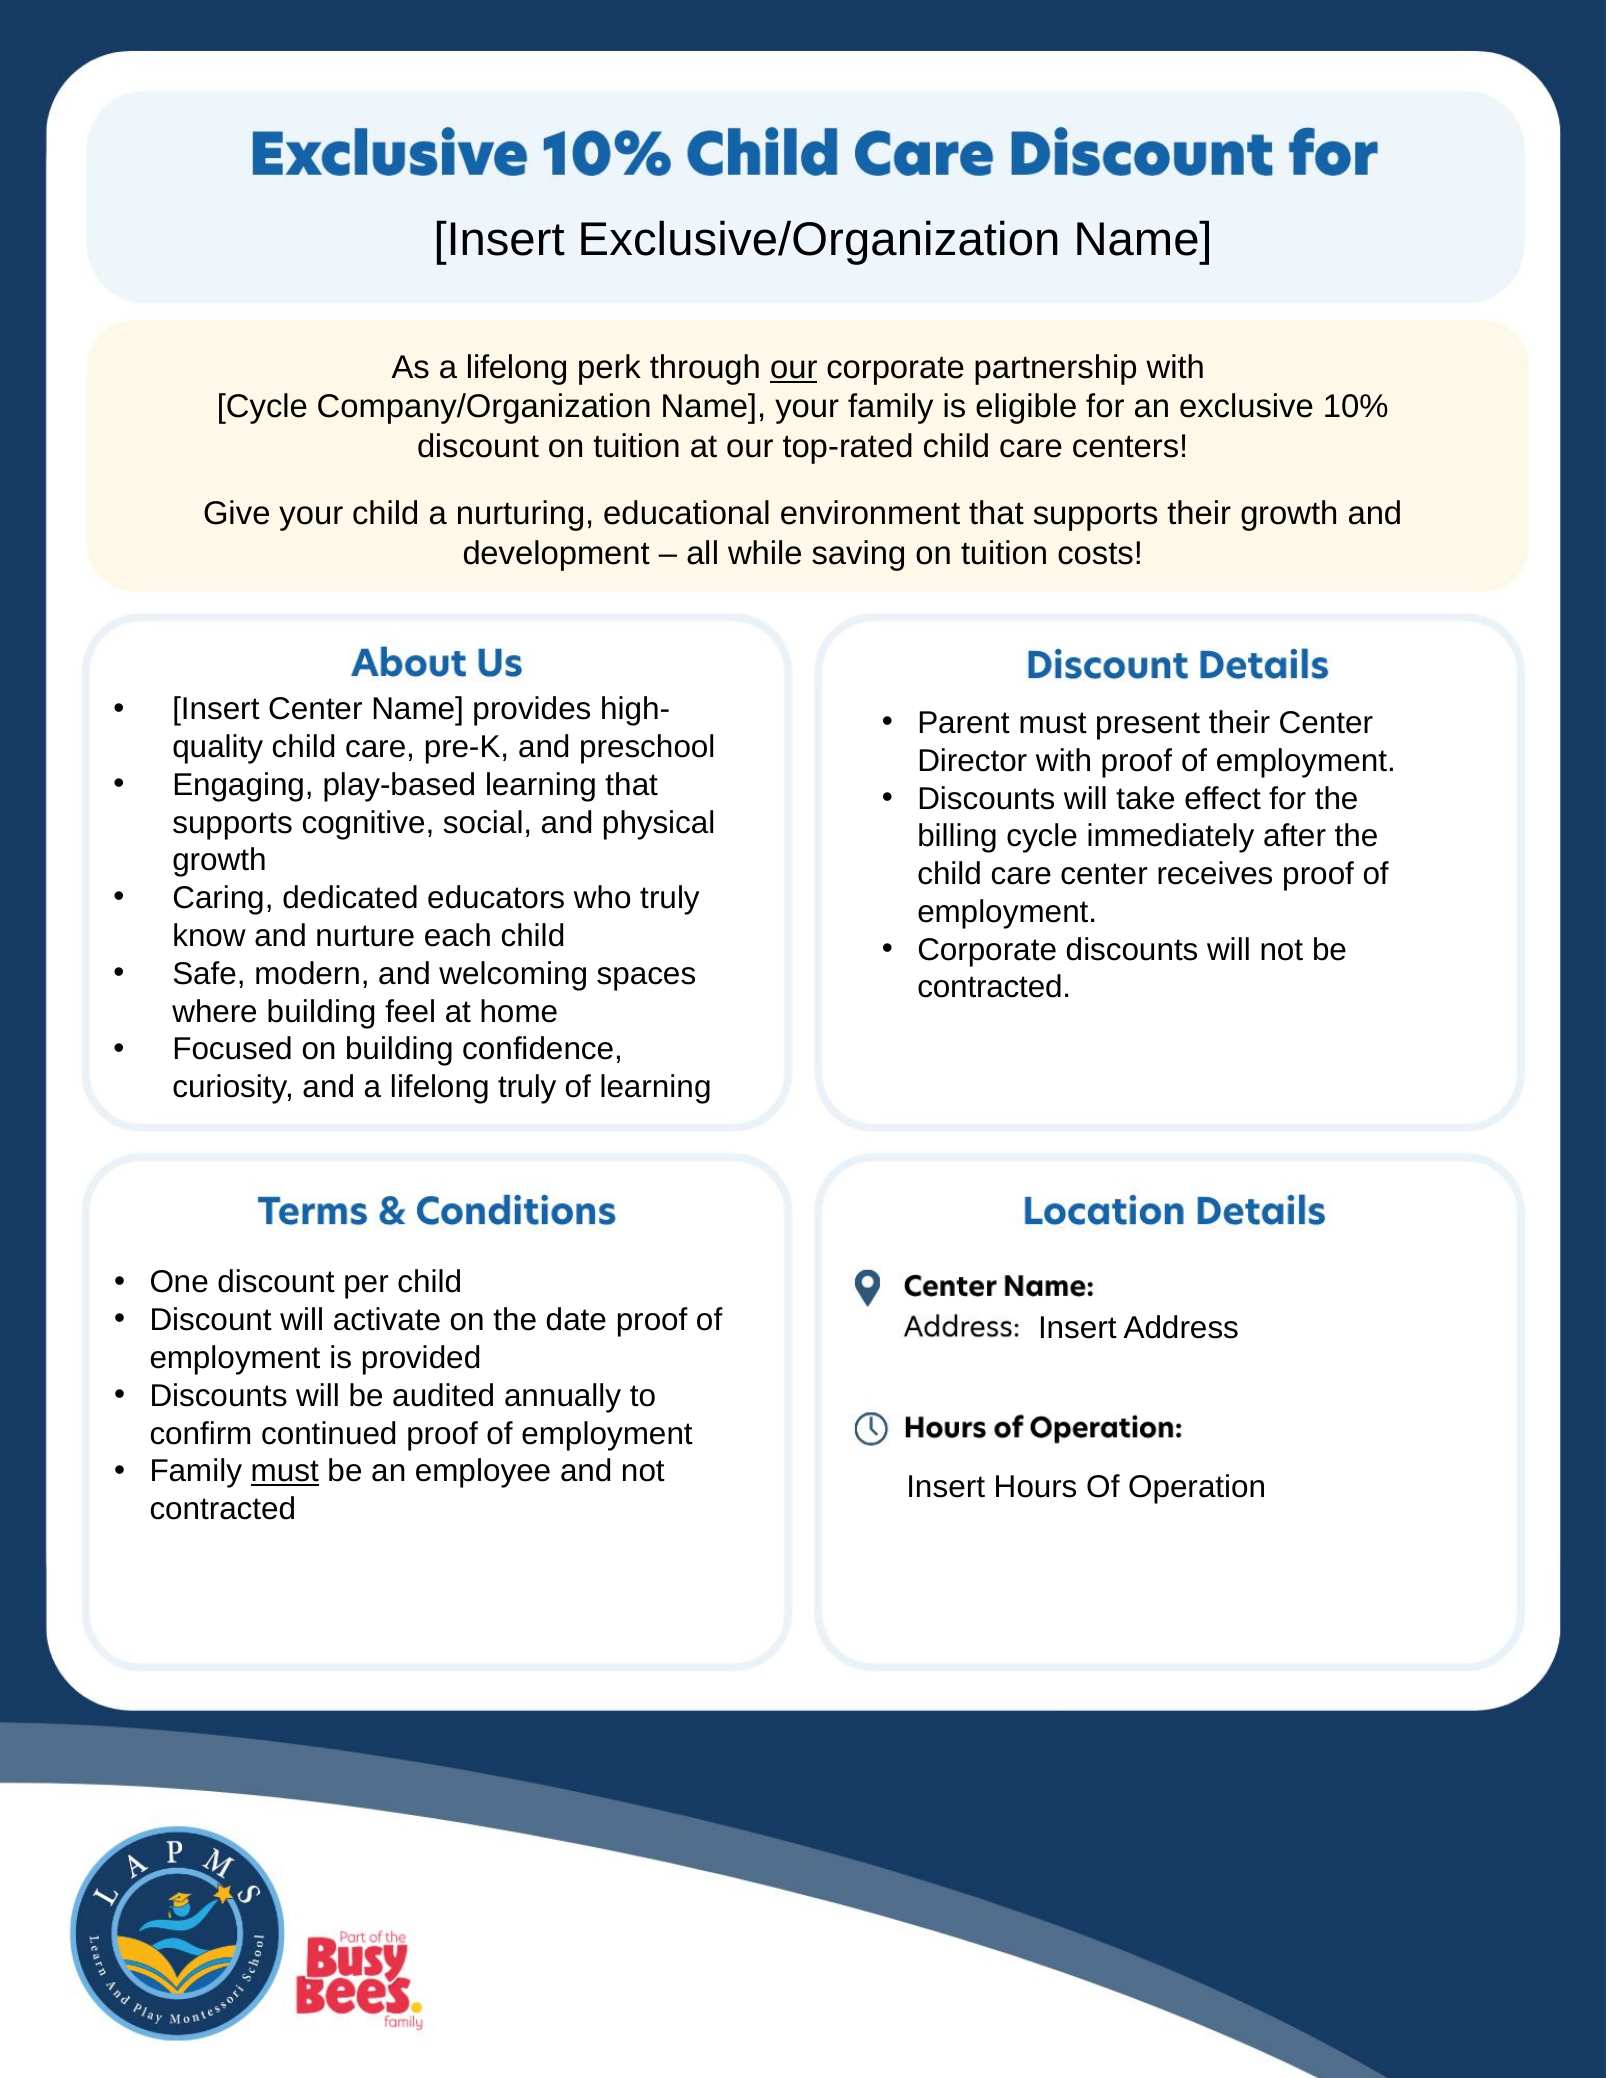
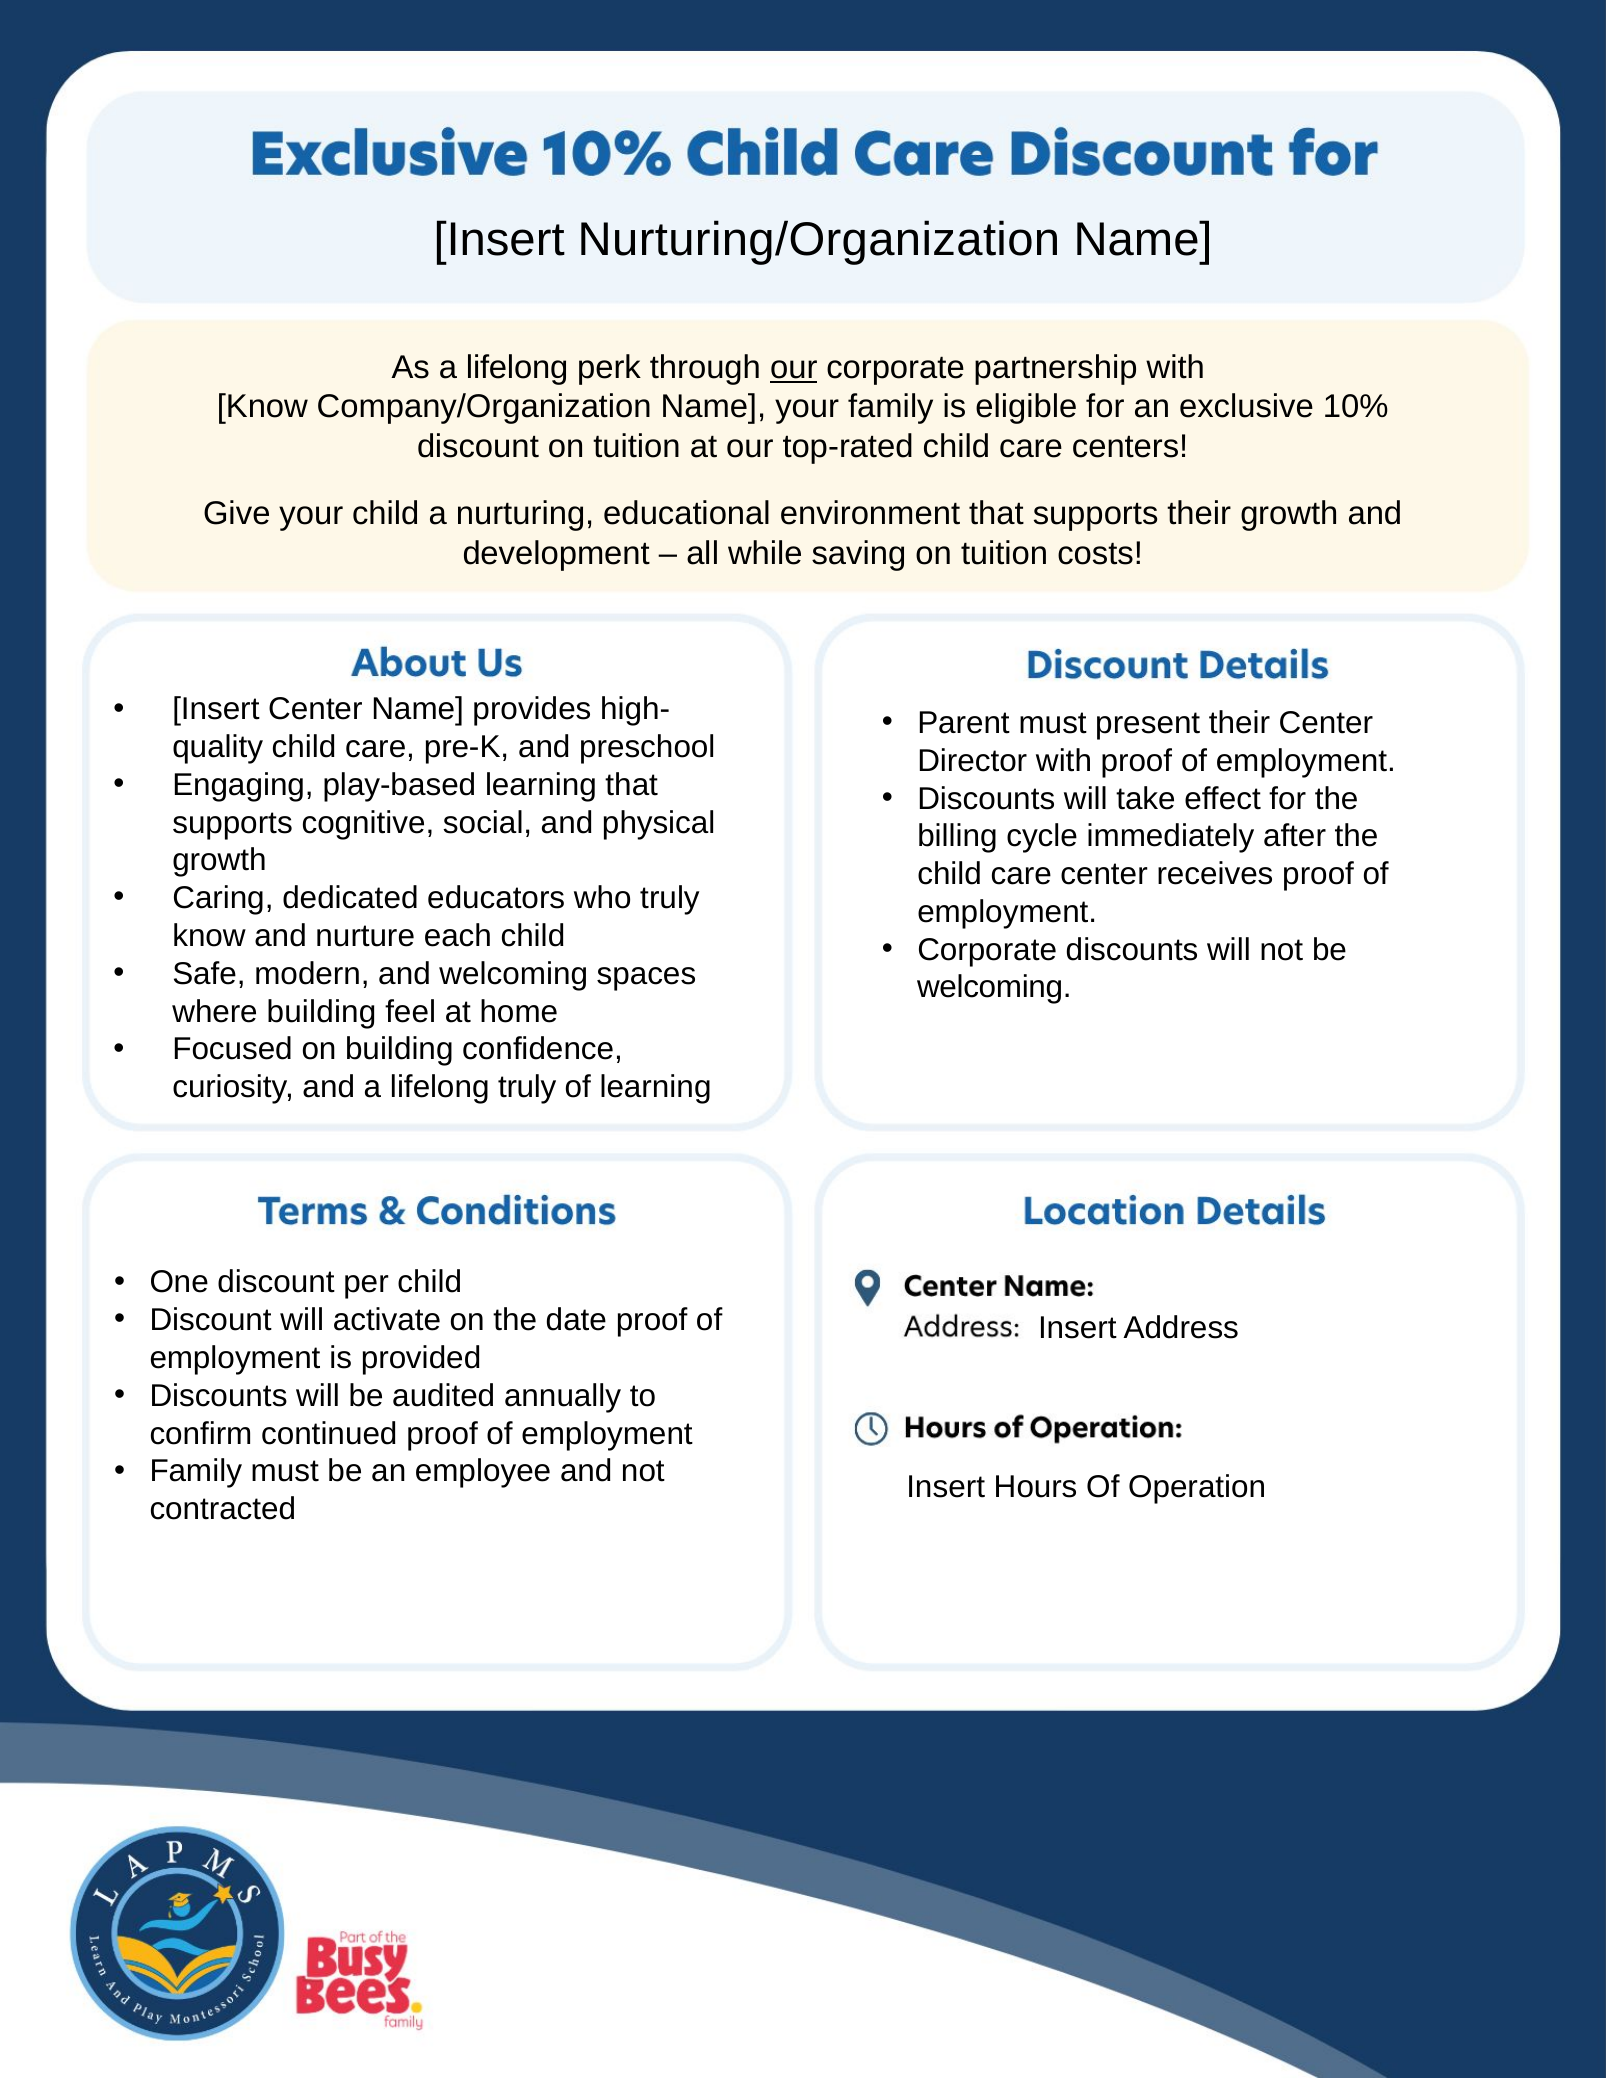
Exclusive/Organization: Exclusive/Organization -> Nurturing/Organization
Cycle at (262, 407): Cycle -> Know
contracted at (994, 988): contracted -> welcoming
must at (285, 1472) underline: present -> none
